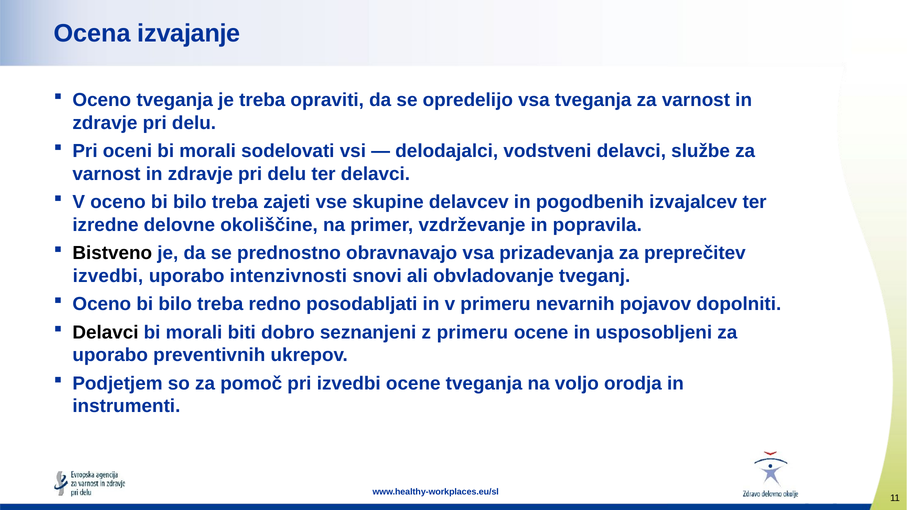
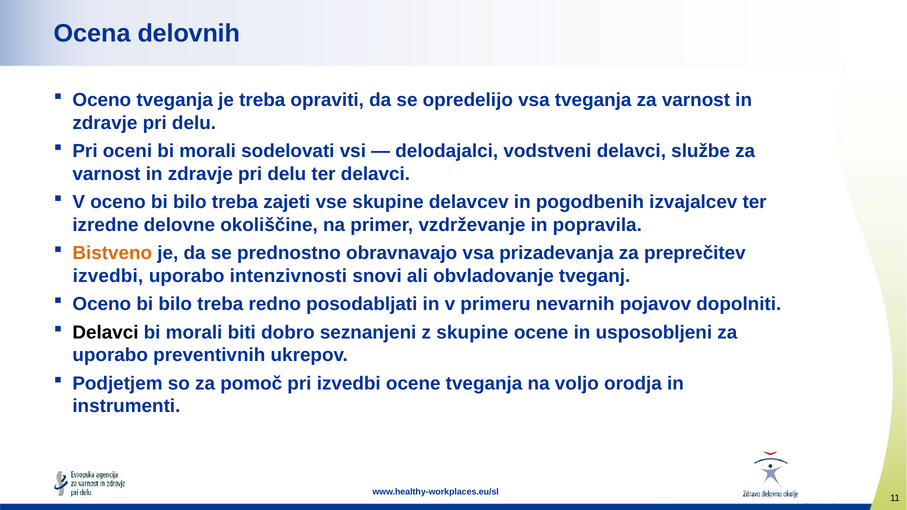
izvajanje: izvajanje -> delovnih
Bistveno colour: black -> orange
z primeru: primeru -> skupine
